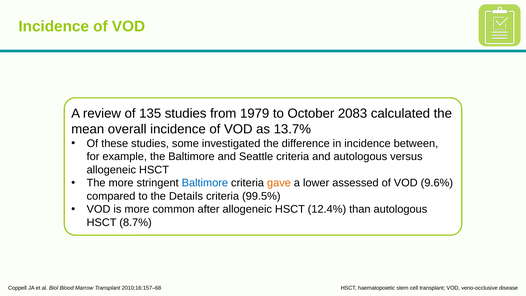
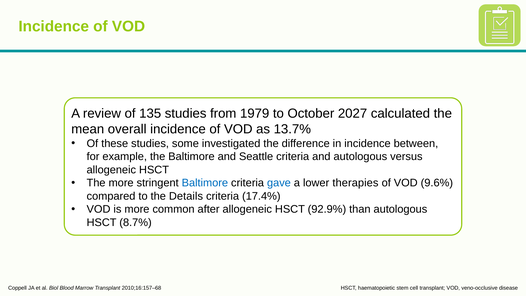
2083: 2083 -> 2027
gave colour: orange -> blue
assessed: assessed -> therapies
99.5%: 99.5% -> 17.4%
12.4%: 12.4% -> 92.9%
